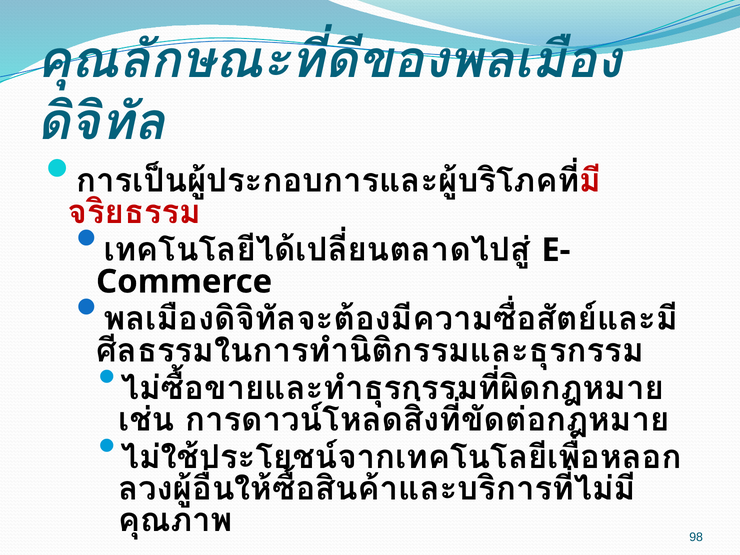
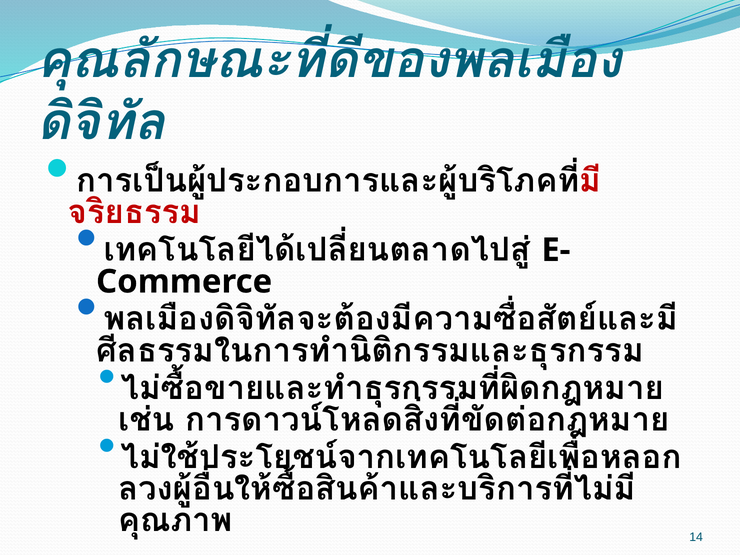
98: 98 -> 14
